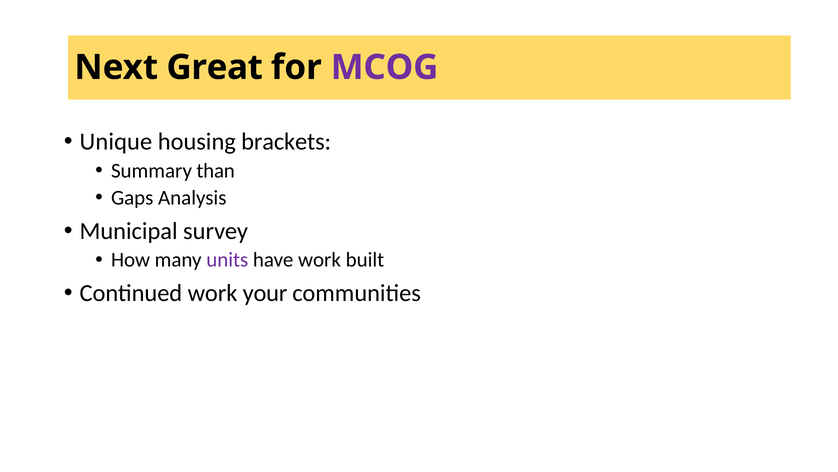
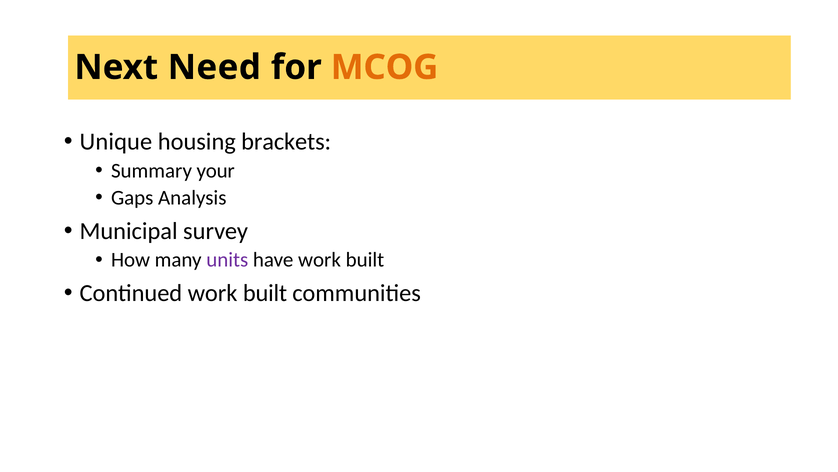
Great: Great -> Need
MCOG colour: purple -> orange
than: than -> your
Continued work your: your -> built
